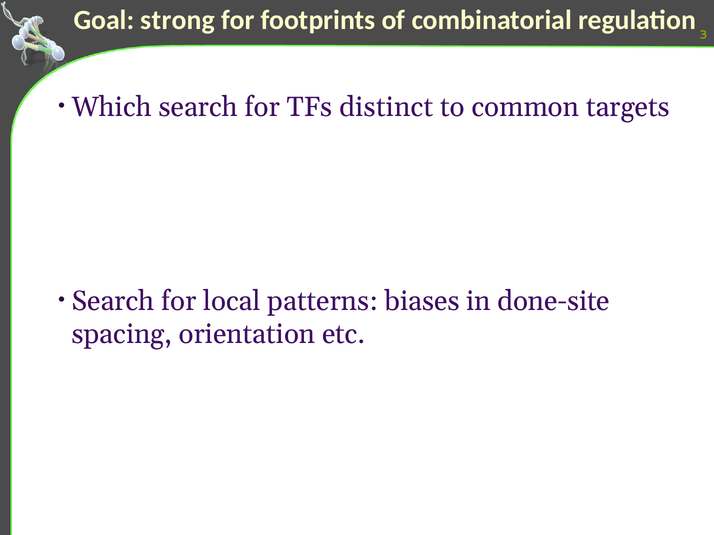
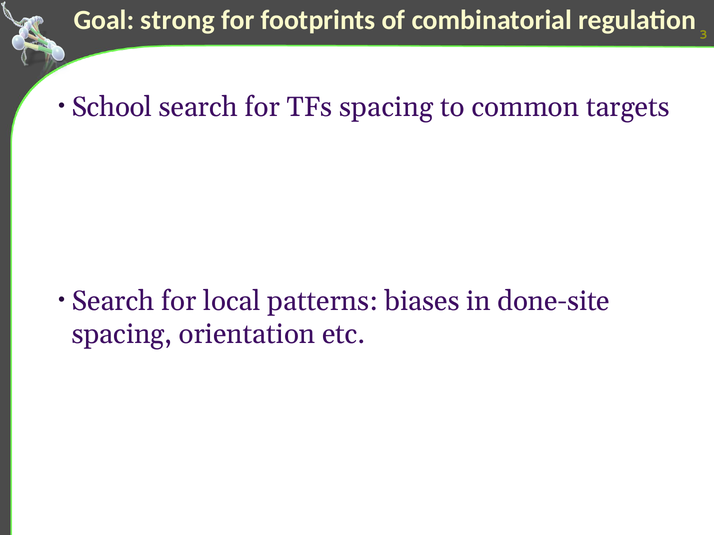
Which: Which -> School
TFs distinct: distinct -> spacing
